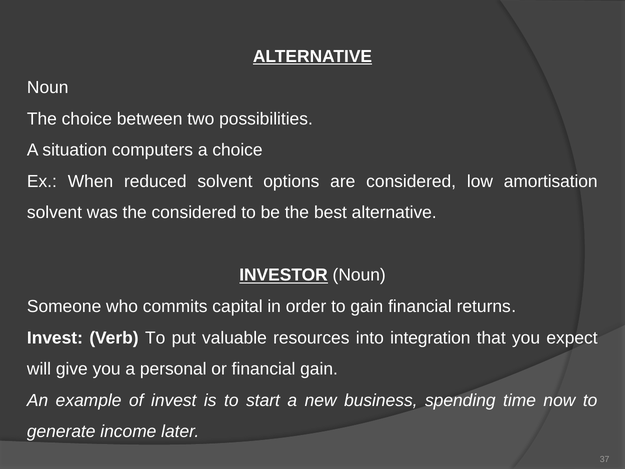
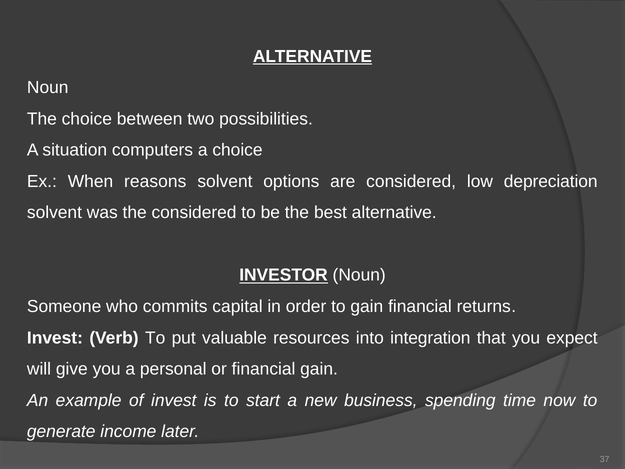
reduced: reduced -> reasons
amortisation: amortisation -> depreciation
